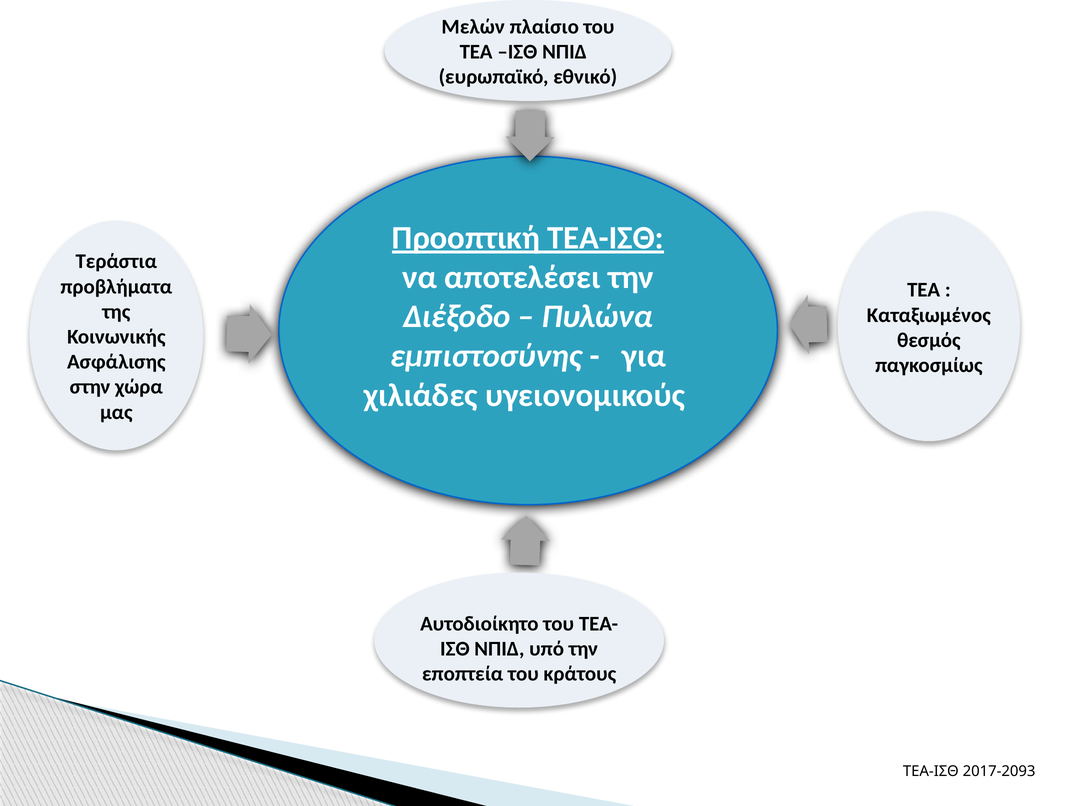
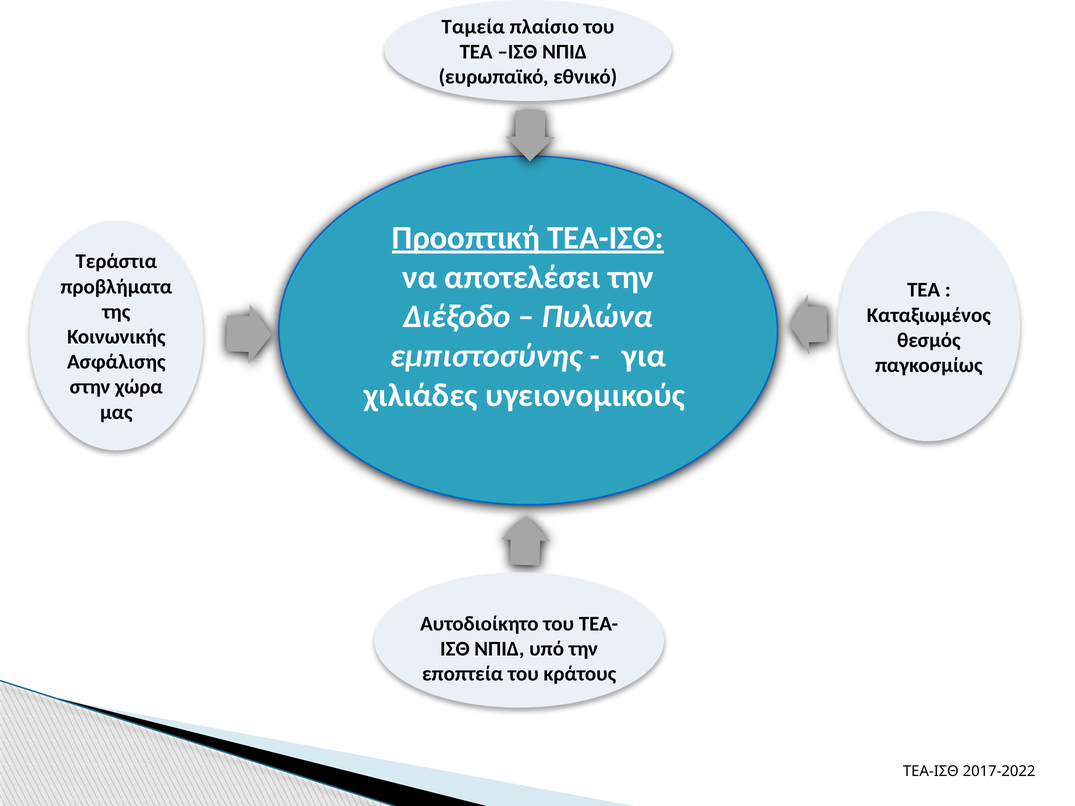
Μελών: Μελών -> Ταμεία
2017-2093: 2017-2093 -> 2017-2022
